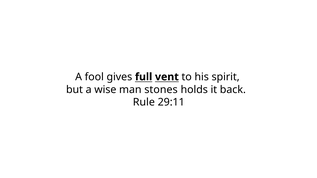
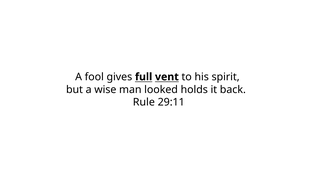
stones: stones -> looked
